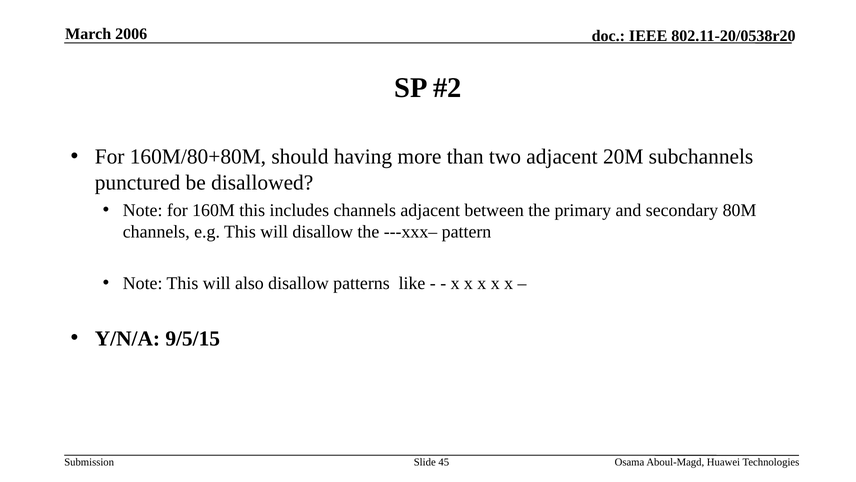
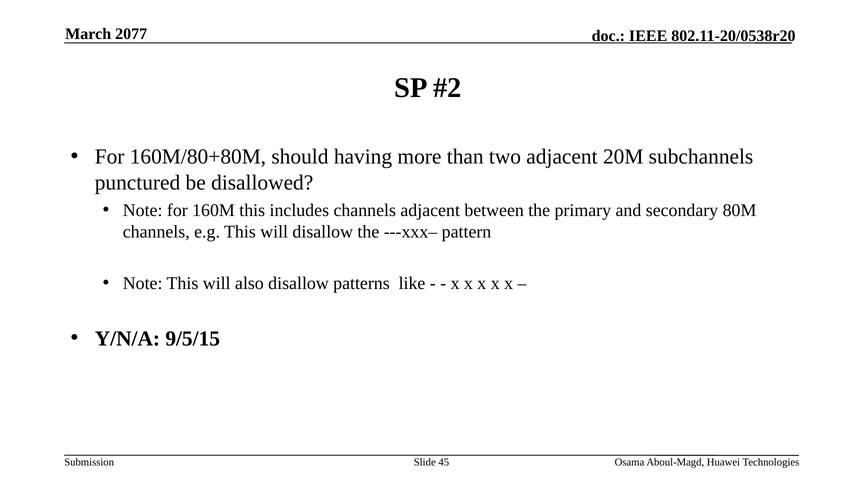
2006: 2006 -> 2077
